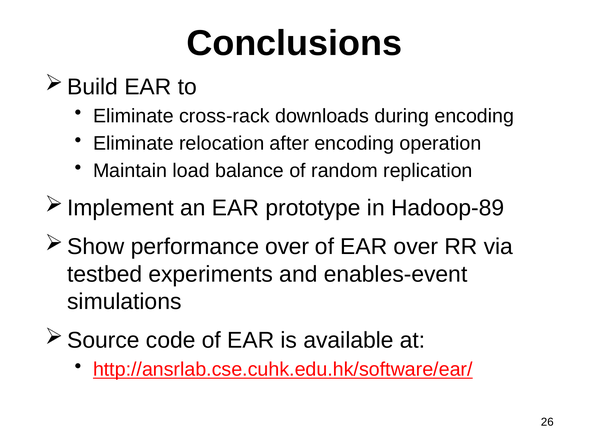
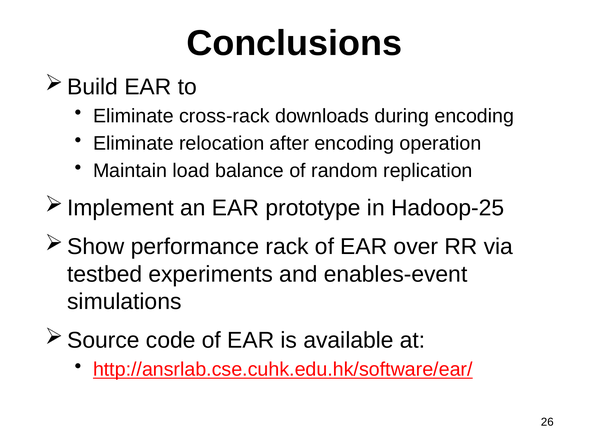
Hadoop-89: Hadoop-89 -> Hadoop-25
performance over: over -> rack
